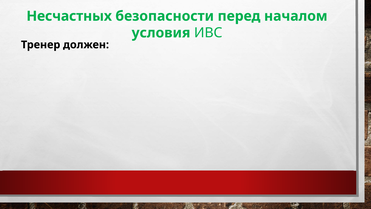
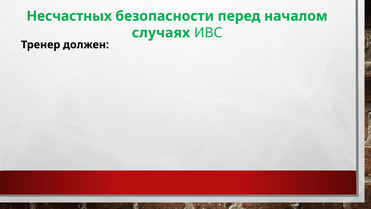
условия: условия -> случаях
